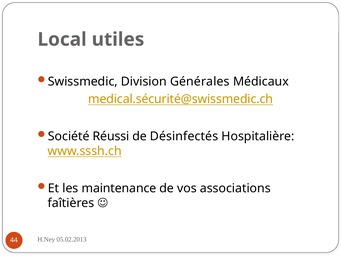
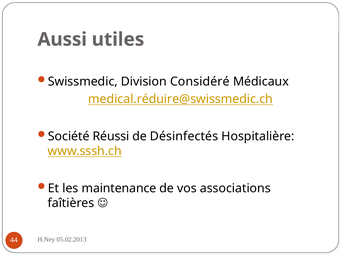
Local: Local -> Aussi
Générales: Générales -> Considéré
medical.sécurité@swissmedic.ch: medical.sécurité@swissmedic.ch -> medical.réduire@swissmedic.ch
